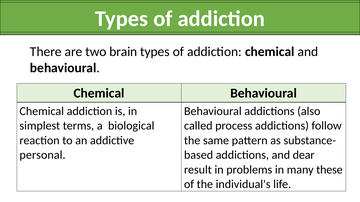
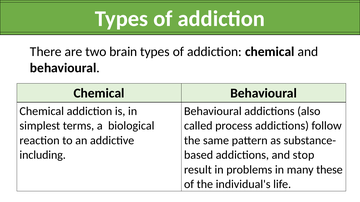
personal: personal -> including
dear: dear -> stop
